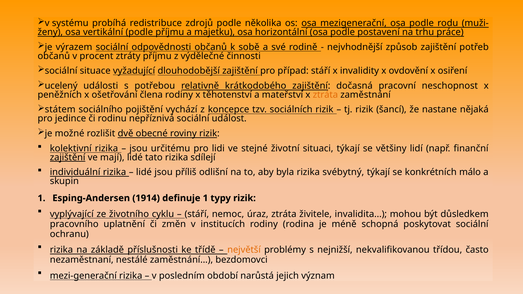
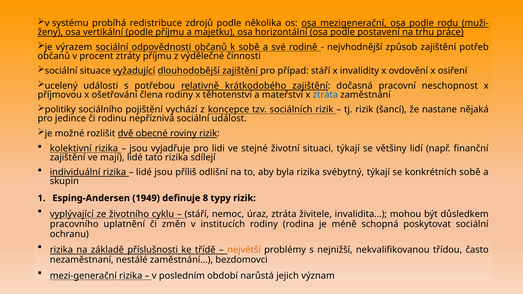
peněžních: peněžních -> příjmovou
ztráta at (325, 95) colour: orange -> blue
státem: státem -> politiky
určitému: určitému -> vyjadřuje
zajištění at (68, 157) underline: present -> none
konkrétních málo: málo -> sobě
1914: 1914 -> 1949
definuje 1: 1 -> 8
